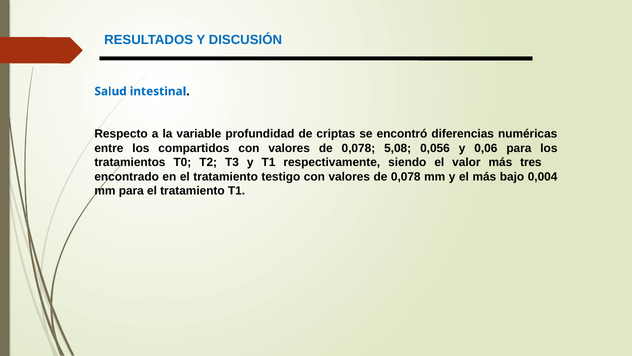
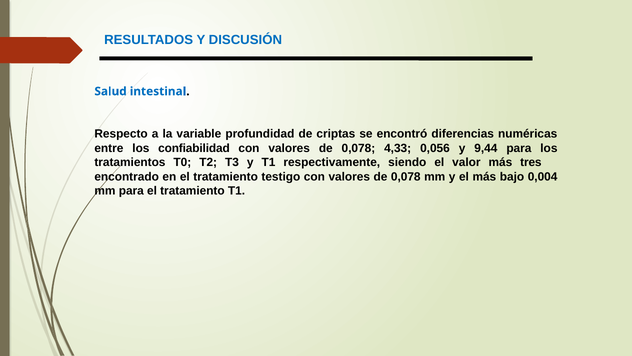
compartidos: compartidos -> confiabilidad
5,08: 5,08 -> 4,33
0,06: 0,06 -> 9,44
